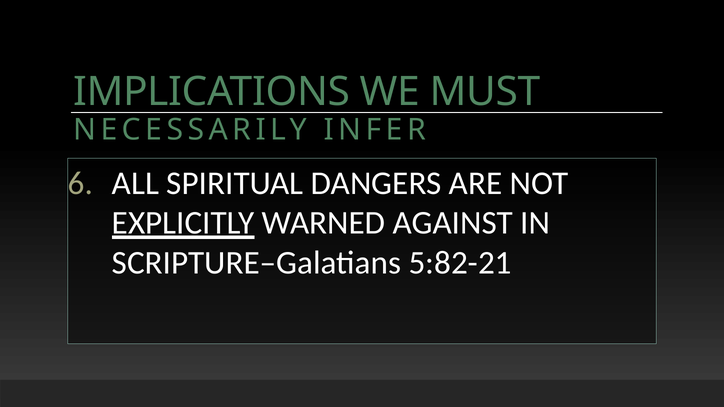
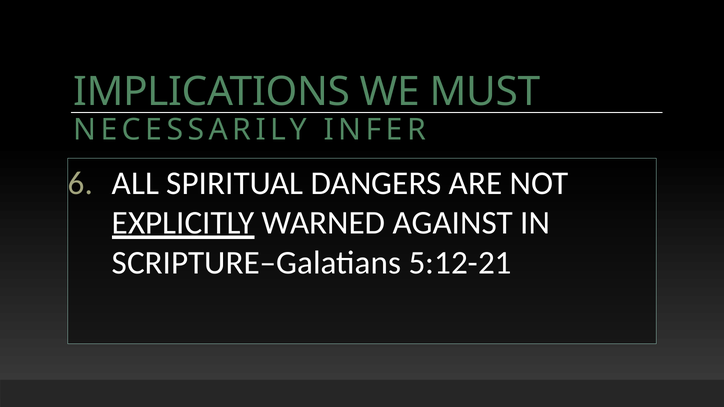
5:82-21: 5:82-21 -> 5:12-21
